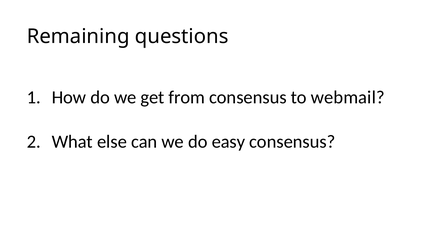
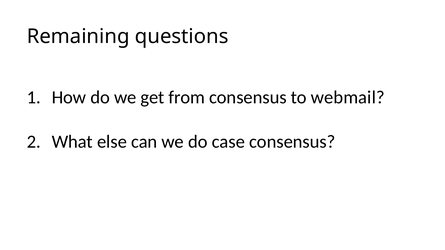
easy: easy -> case
